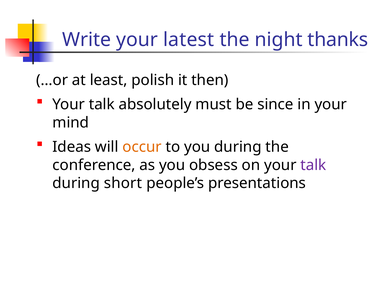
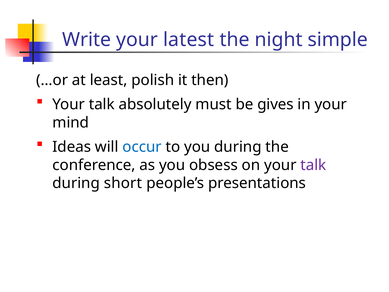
thanks: thanks -> simple
since: since -> gives
occur colour: orange -> blue
